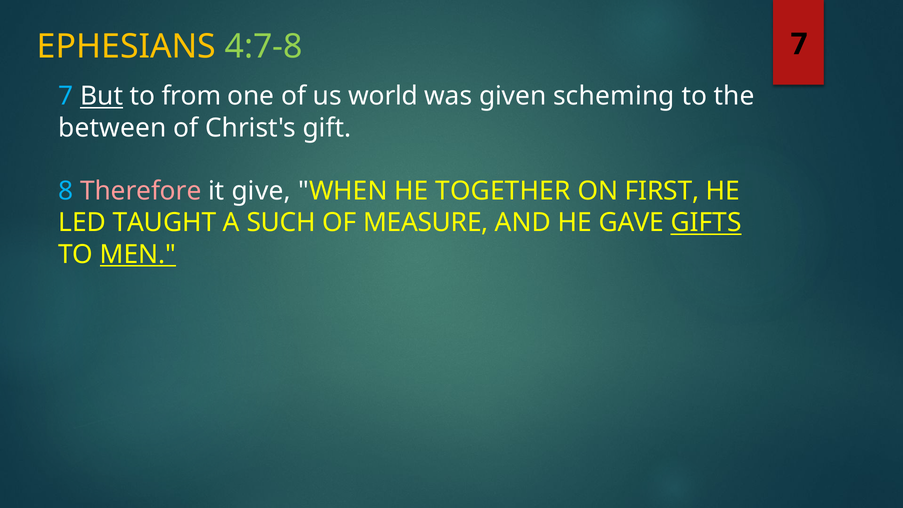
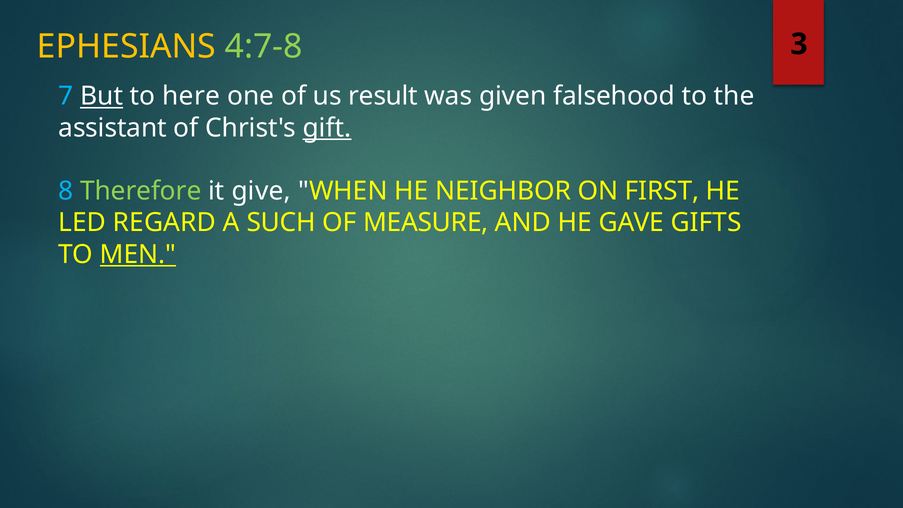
4:7-8 7: 7 -> 3
from: from -> here
world: world -> result
scheming: scheming -> falsehood
between: between -> assistant
gift underline: none -> present
Therefore colour: pink -> light green
TOGETHER: TOGETHER -> NEIGHBOR
TAUGHT: TAUGHT -> REGARD
GIFTS underline: present -> none
